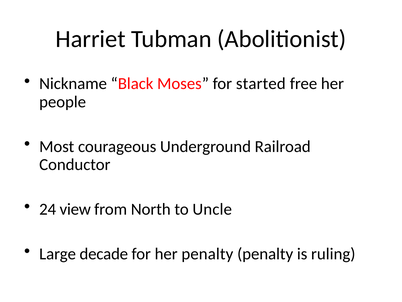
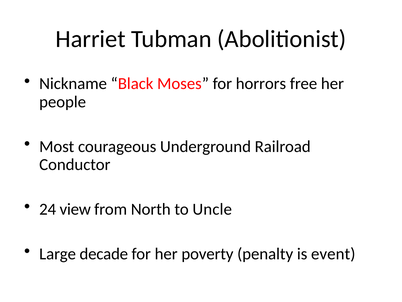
started: started -> horrors
her penalty: penalty -> poverty
ruling: ruling -> event
